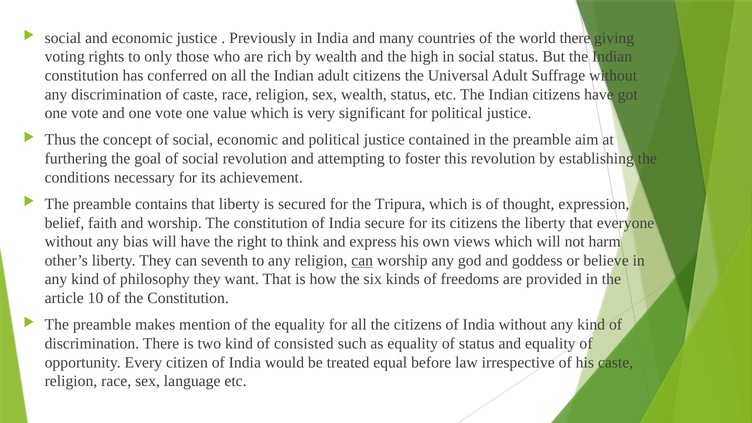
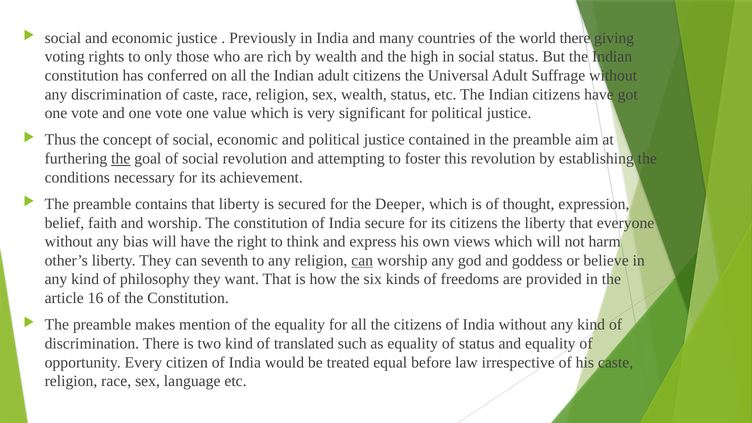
the at (121, 159) underline: none -> present
Tripura: Tripura -> Deeper
10: 10 -> 16
consisted: consisted -> translated
